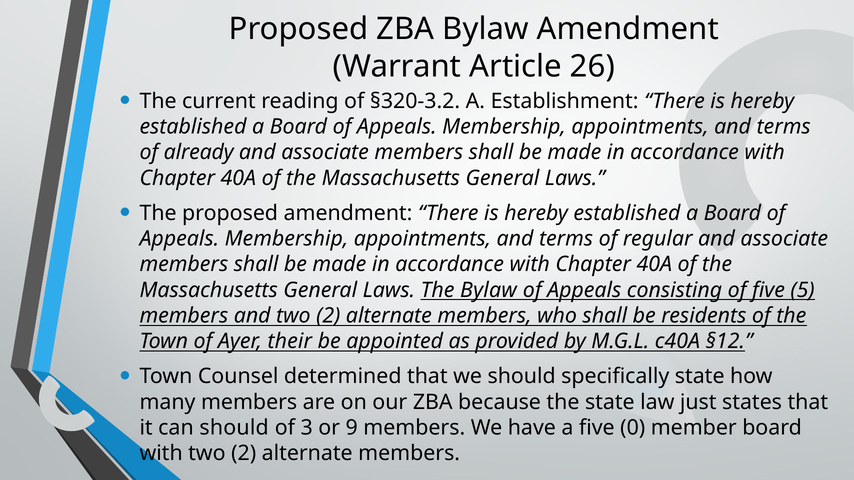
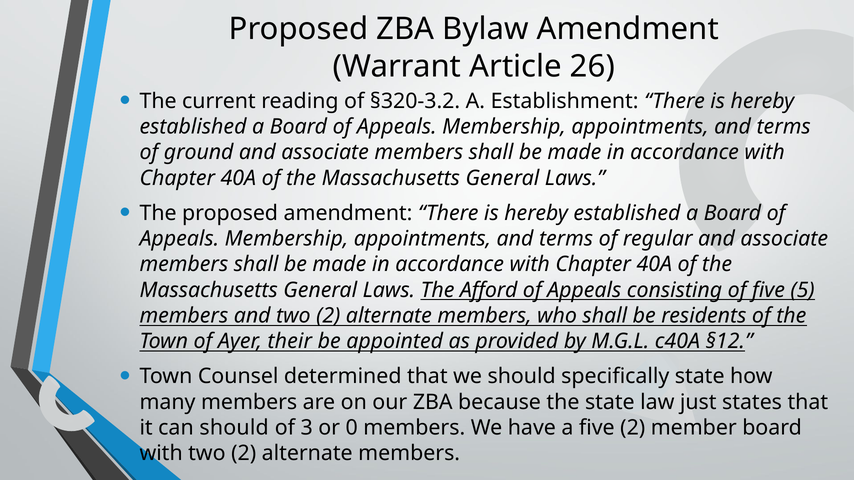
already: already -> ground
The Bylaw: Bylaw -> Afford
9: 9 -> 0
five 0: 0 -> 2
